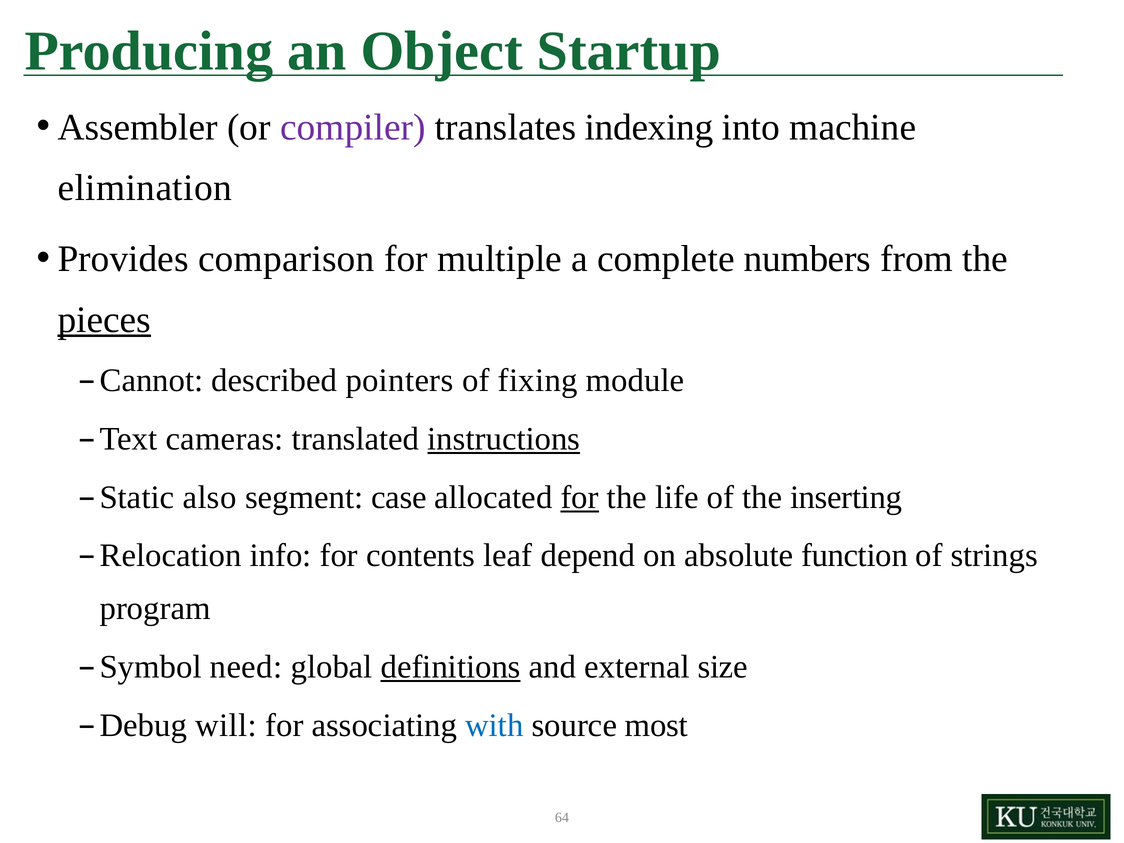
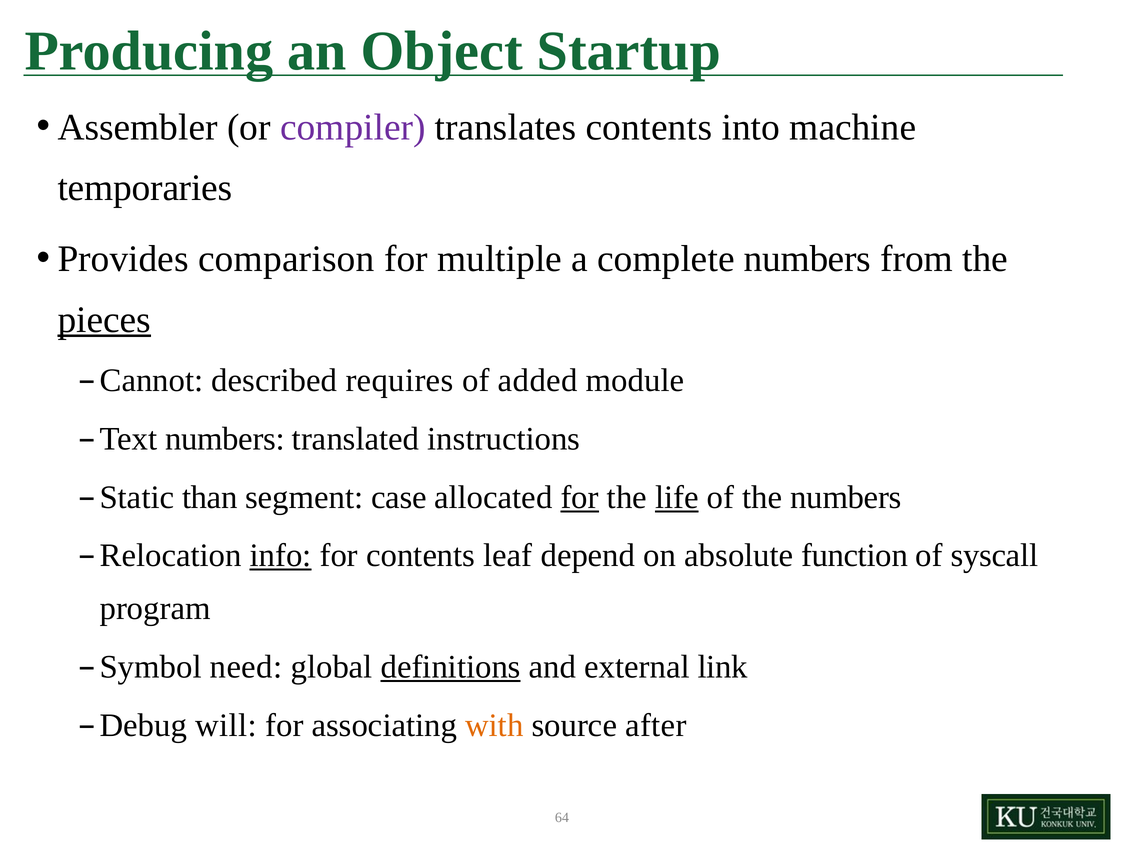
translates indexing: indexing -> contents
elimination: elimination -> temporaries
pointers: pointers -> requires
fixing: fixing -> added
Text cameras: cameras -> numbers
instructions underline: present -> none
also: also -> than
life underline: none -> present
the inserting: inserting -> numbers
info underline: none -> present
strings: strings -> syscall
size: size -> link
with colour: blue -> orange
most: most -> after
